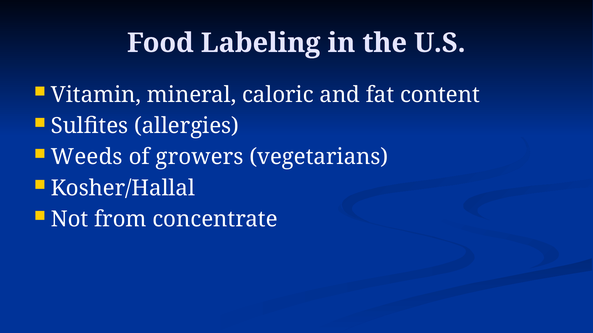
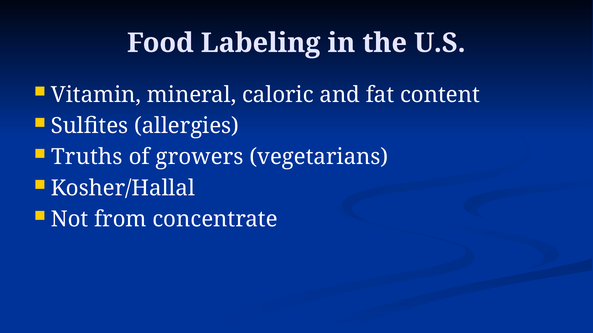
Weeds: Weeds -> Truths
